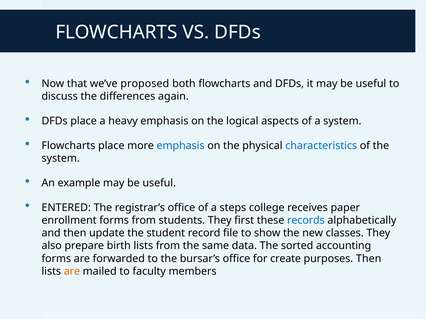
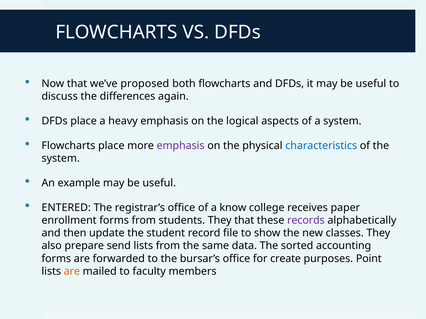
emphasis at (181, 146) colour: blue -> purple
steps: steps -> know
They first: first -> that
records colour: blue -> purple
birth: birth -> send
purposes Then: Then -> Point
